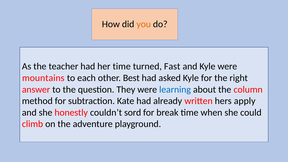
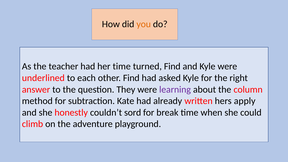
turned Fast: Fast -> Find
mountains: mountains -> underlined
other Best: Best -> Find
learning colour: blue -> purple
